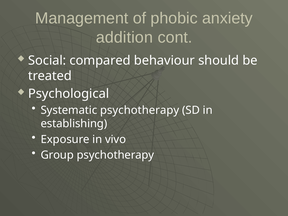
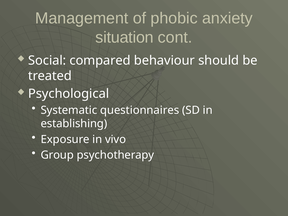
addition: addition -> situation
Systematic psychotherapy: psychotherapy -> questionnaires
